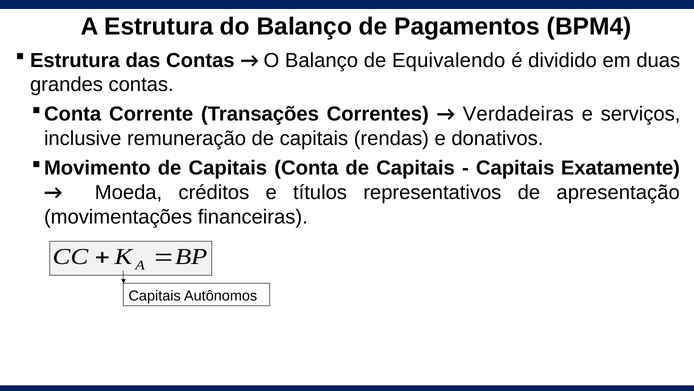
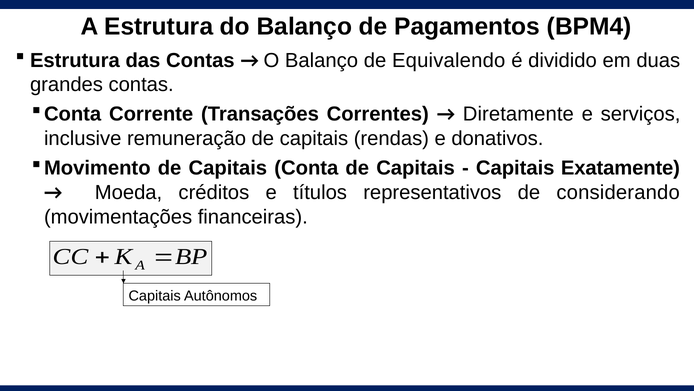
Verdadeiras: Verdadeiras -> Diretamente
apresentação: apresentação -> considerando
